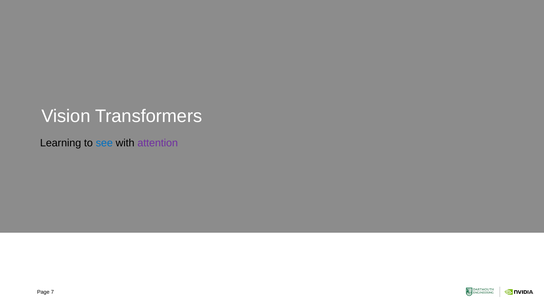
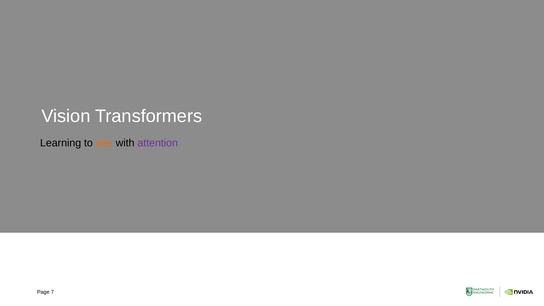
see colour: blue -> orange
